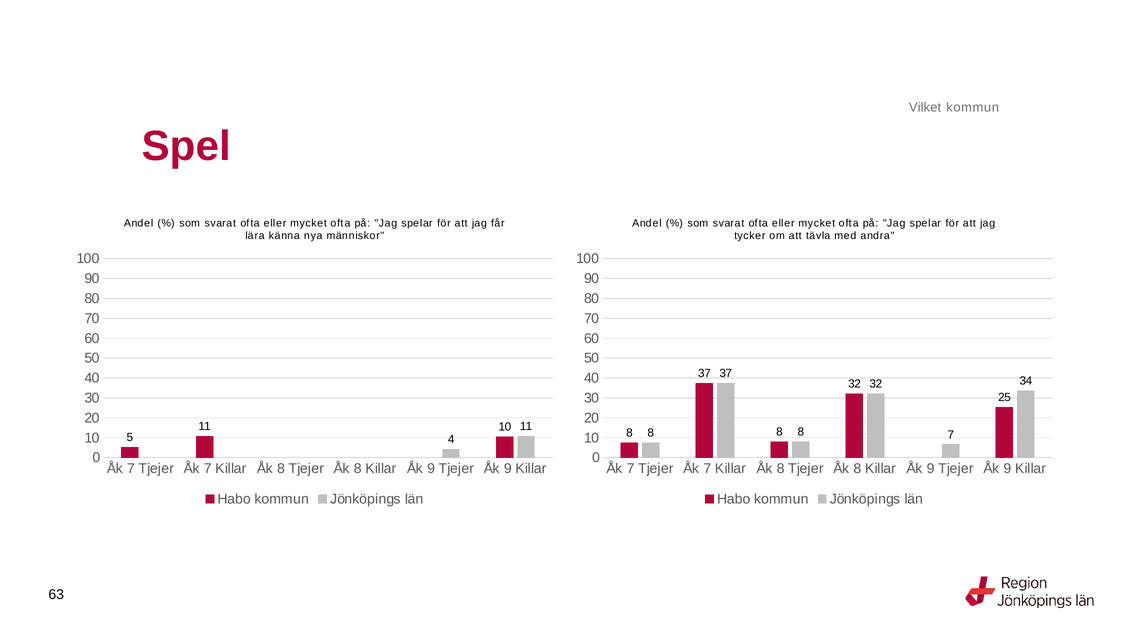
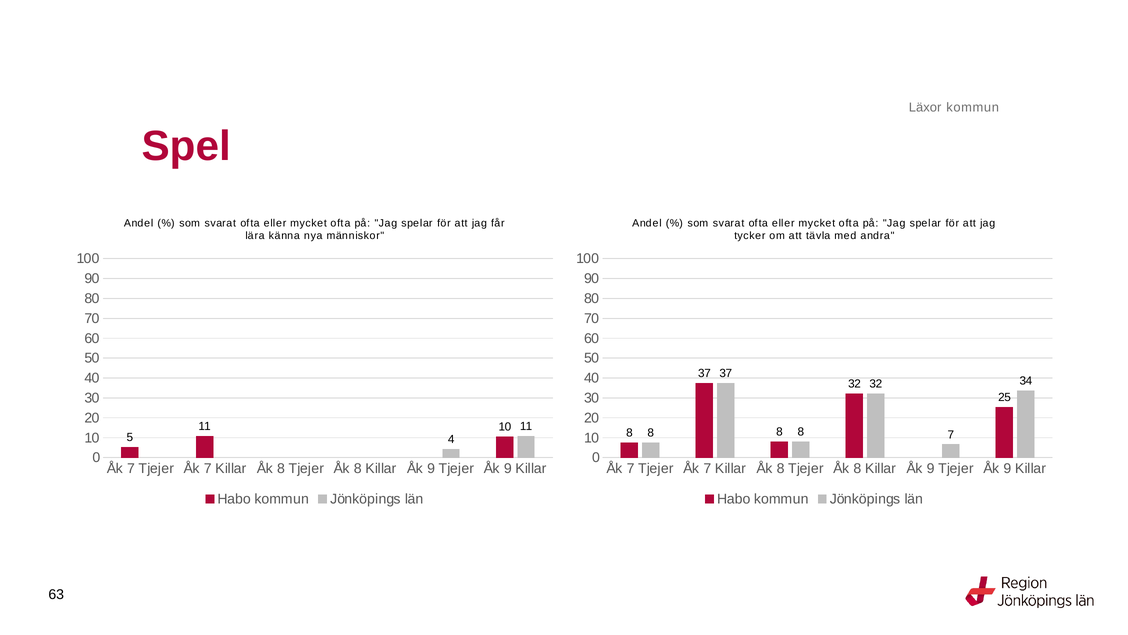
Vilket: Vilket -> Läxor
